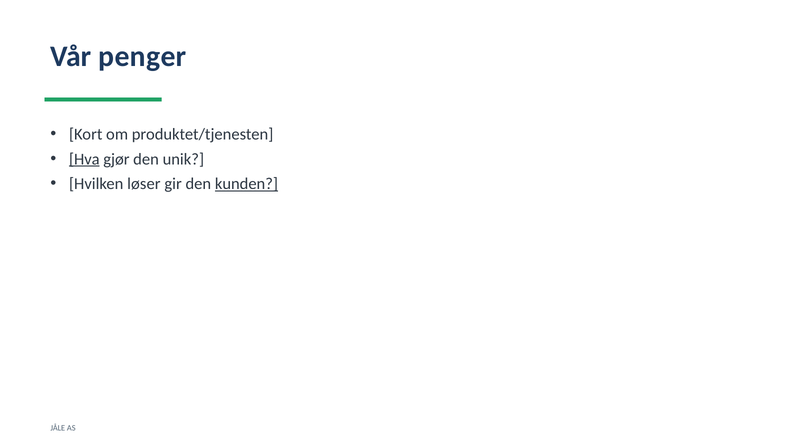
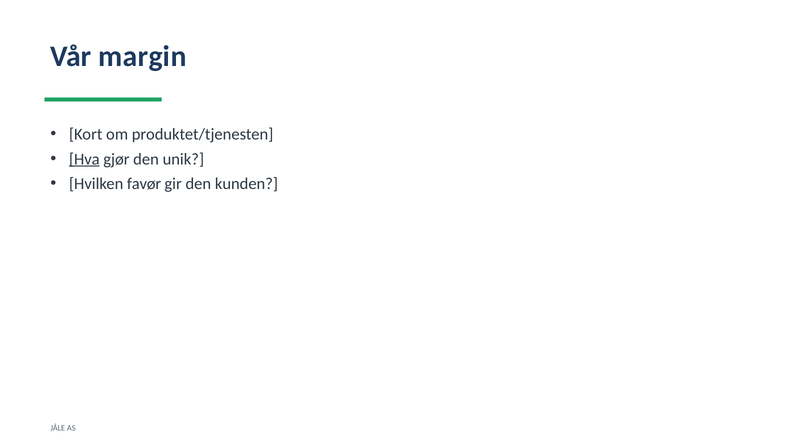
penger: penger -> margin
løser: løser -> favør
kunden underline: present -> none
